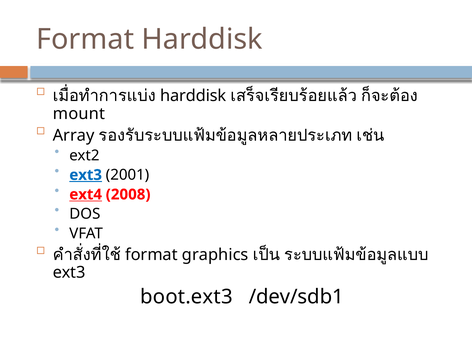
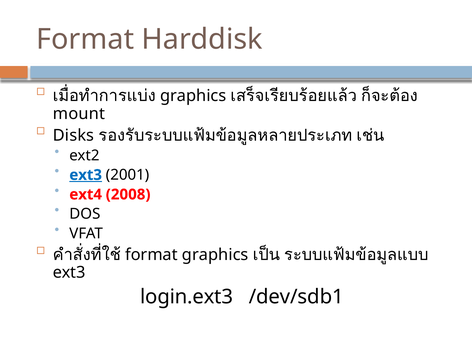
harddisk at (193, 96): harddisk -> graphics
Array: Array -> Disks
ext4 underline: present -> none
boot.ext3: boot.ext3 -> login.ext3
